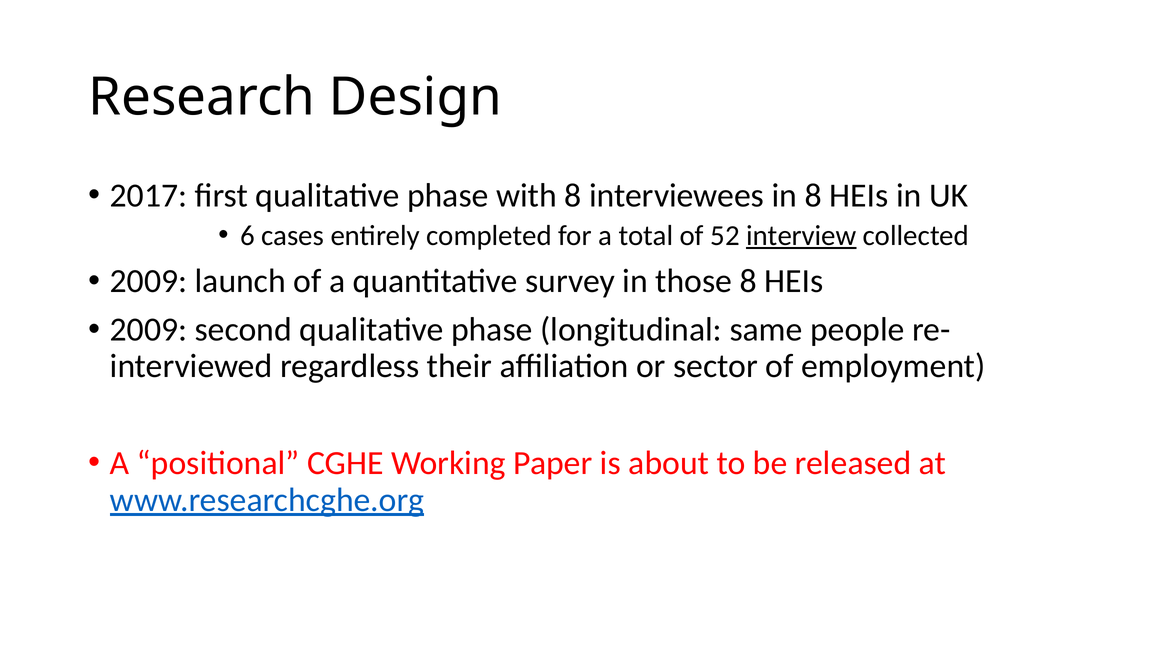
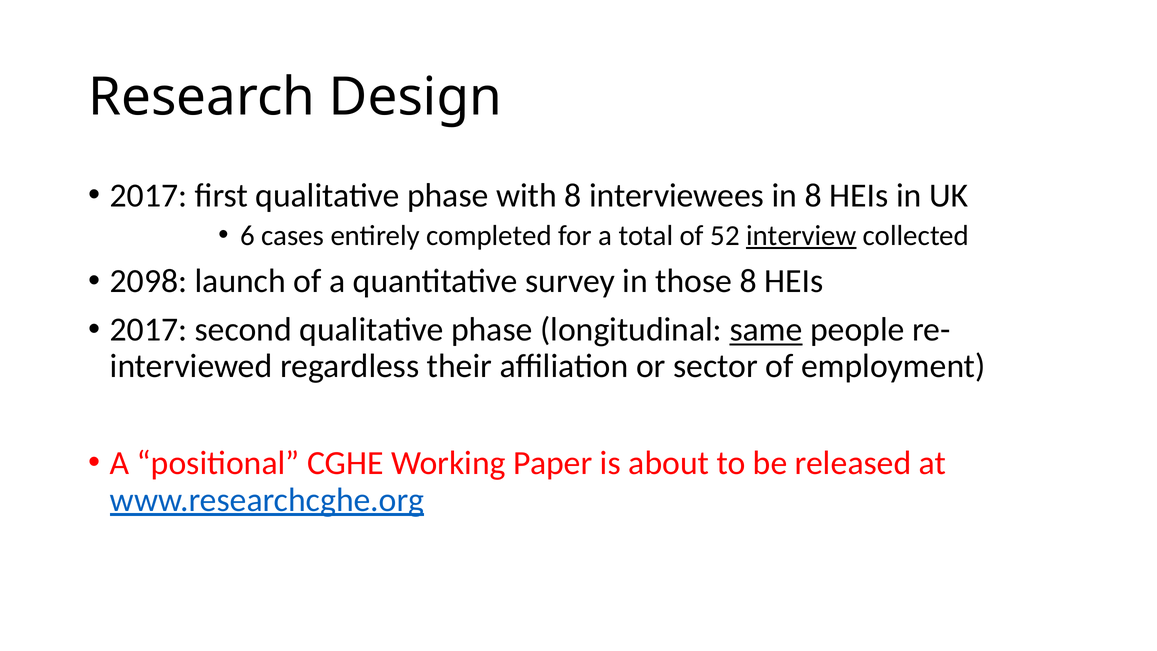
2009 at (149, 281): 2009 -> 2098
2009 at (149, 330): 2009 -> 2017
same underline: none -> present
